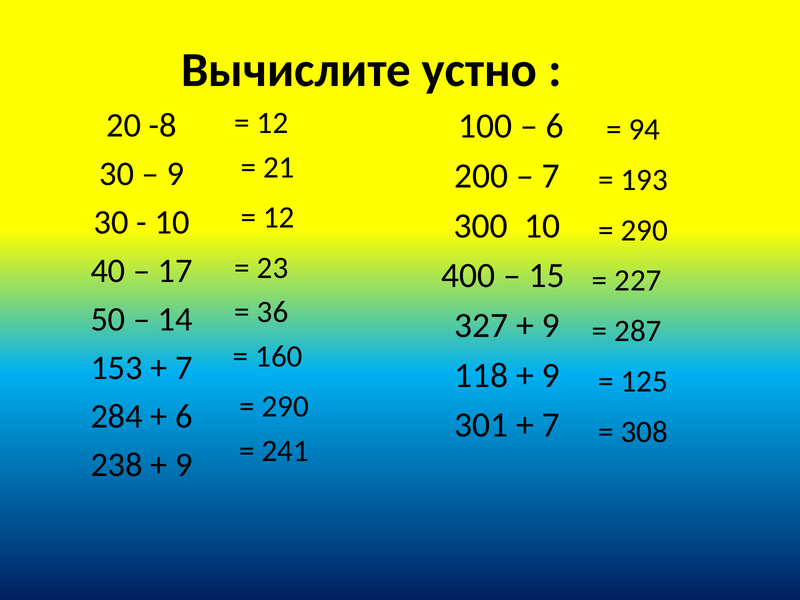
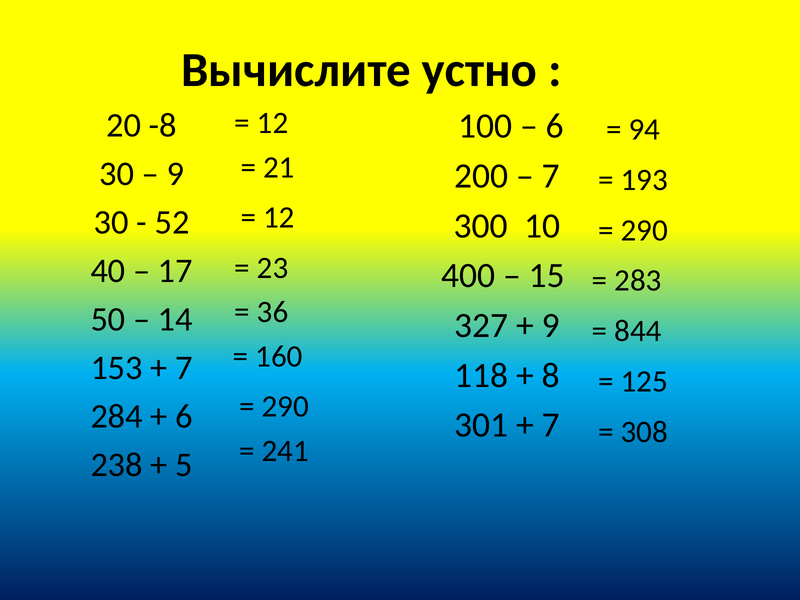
10 at (172, 222): 10 -> 52
227: 227 -> 283
287: 287 -> 844
9 at (551, 375): 9 -> 8
9 at (184, 465): 9 -> 5
